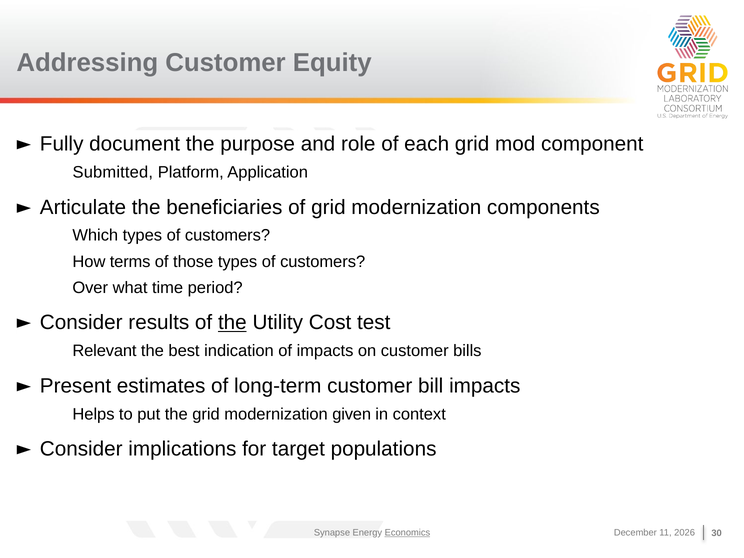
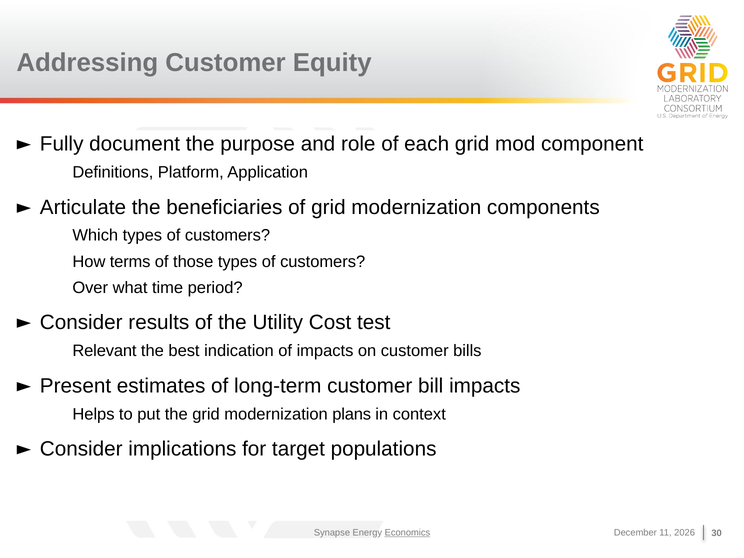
Submitted: Submitted -> Definitions
the at (232, 323) underline: present -> none
given: given -> plans
